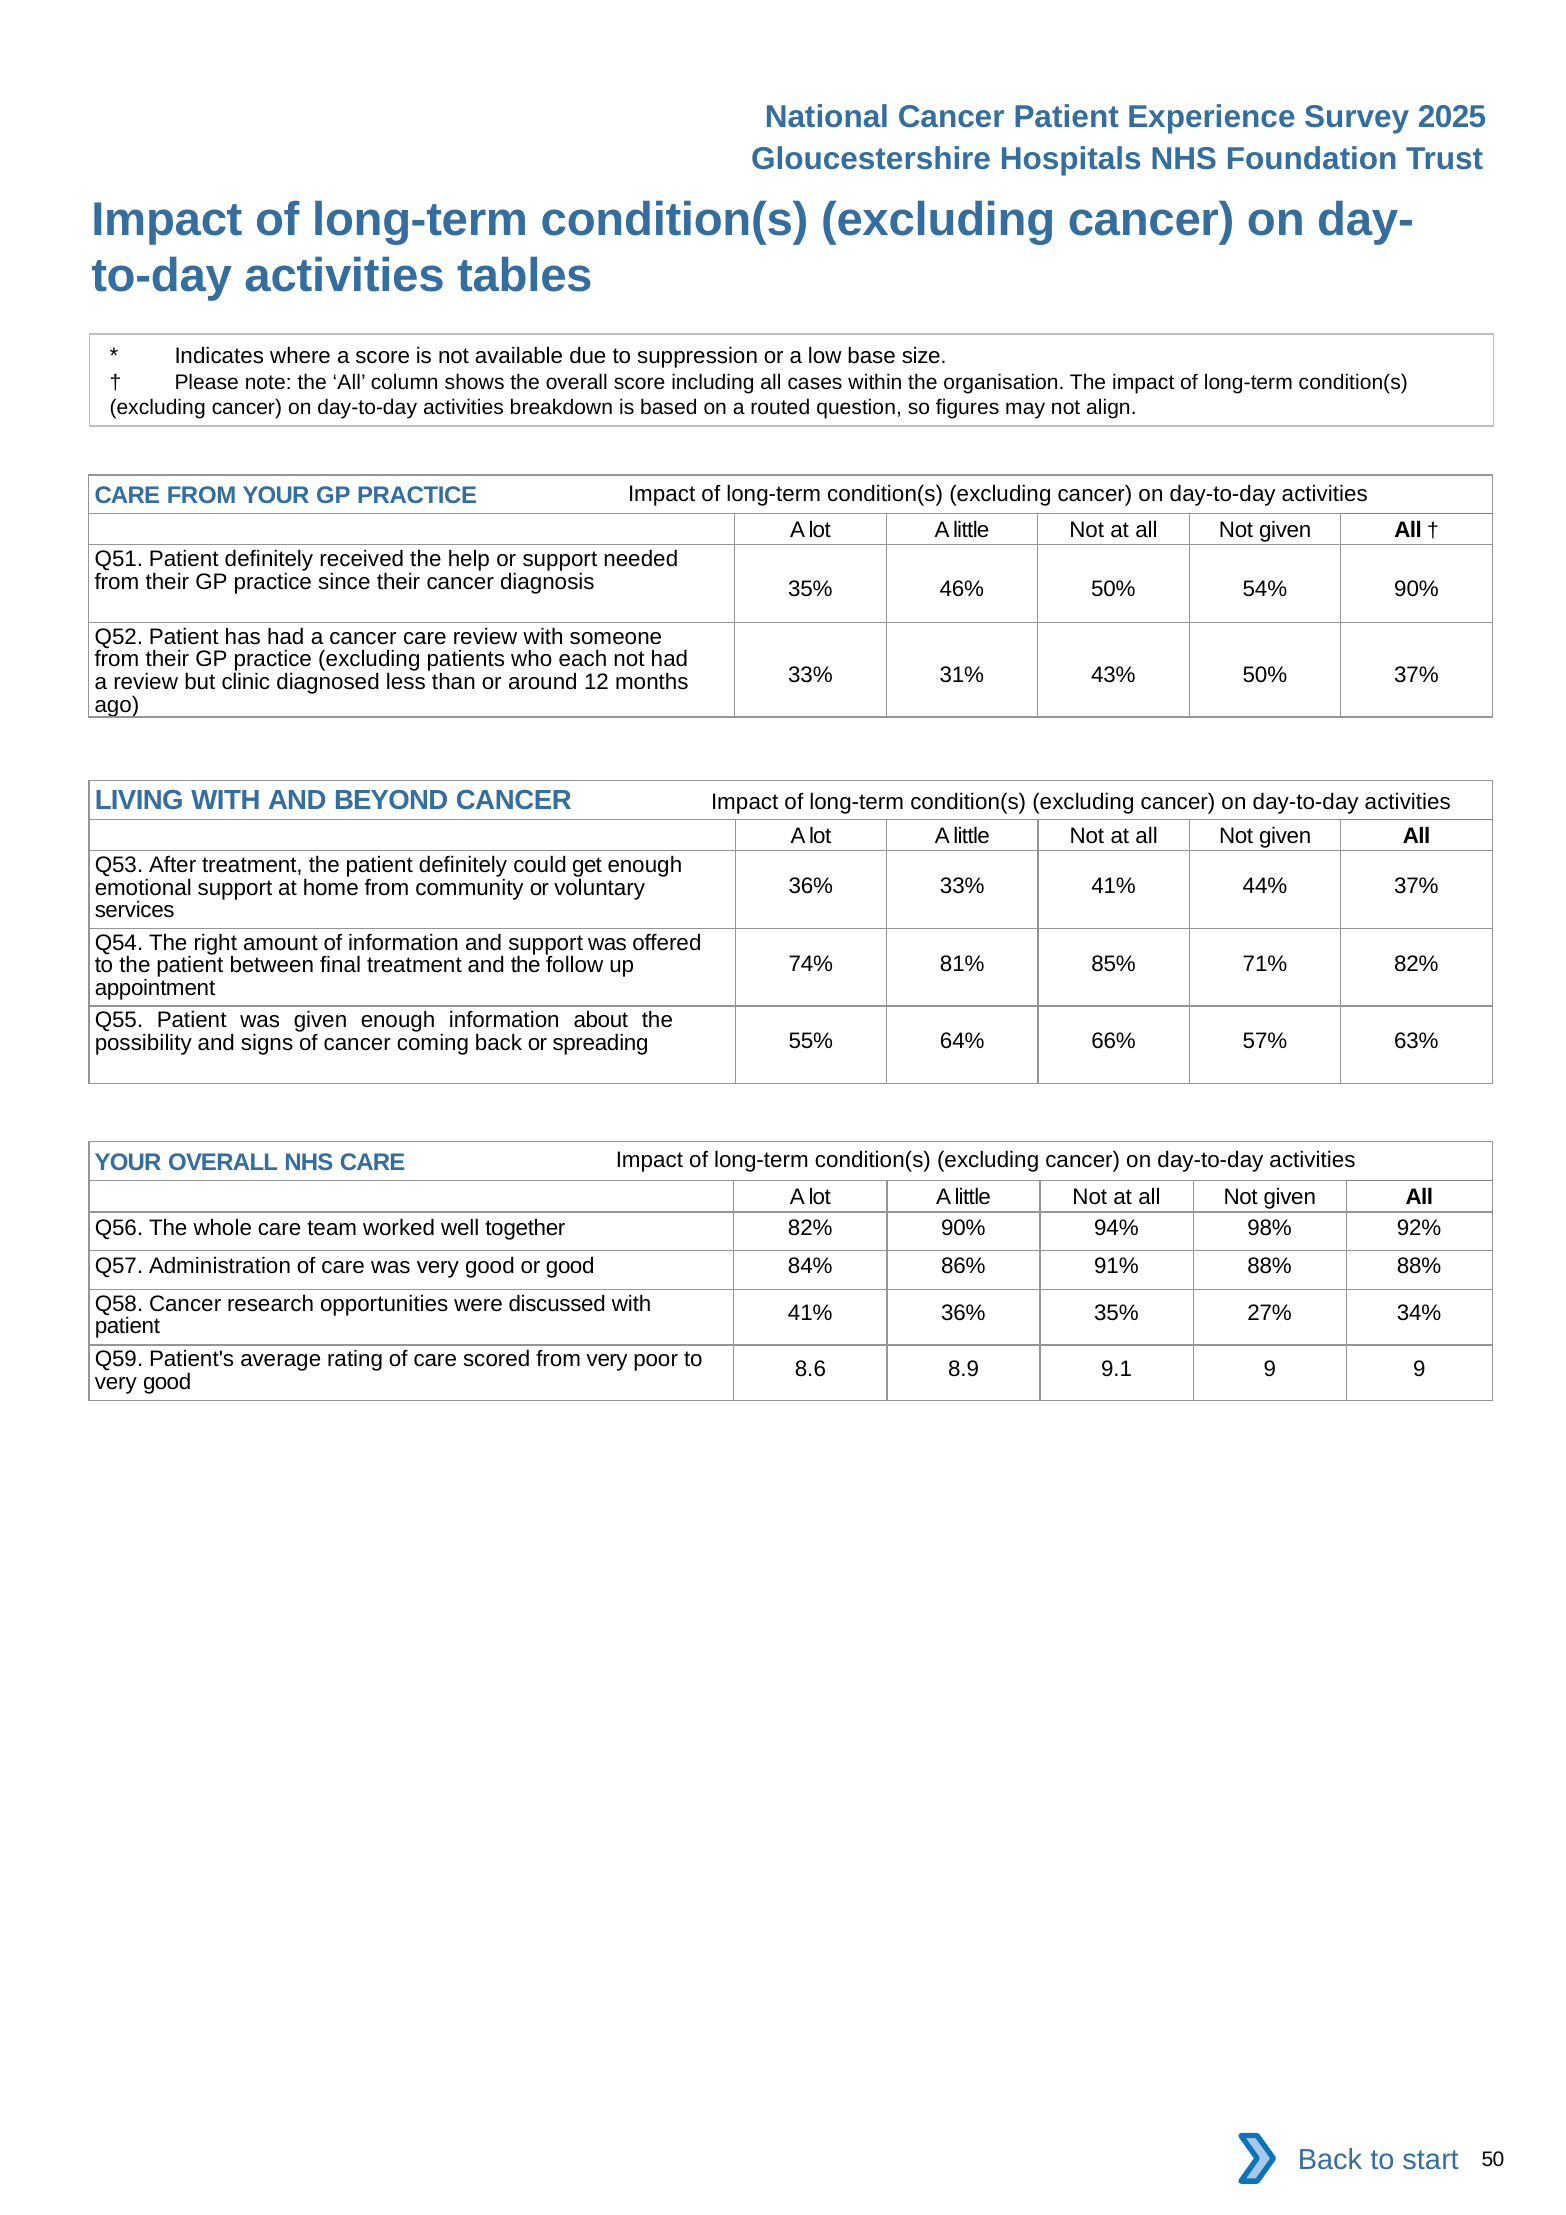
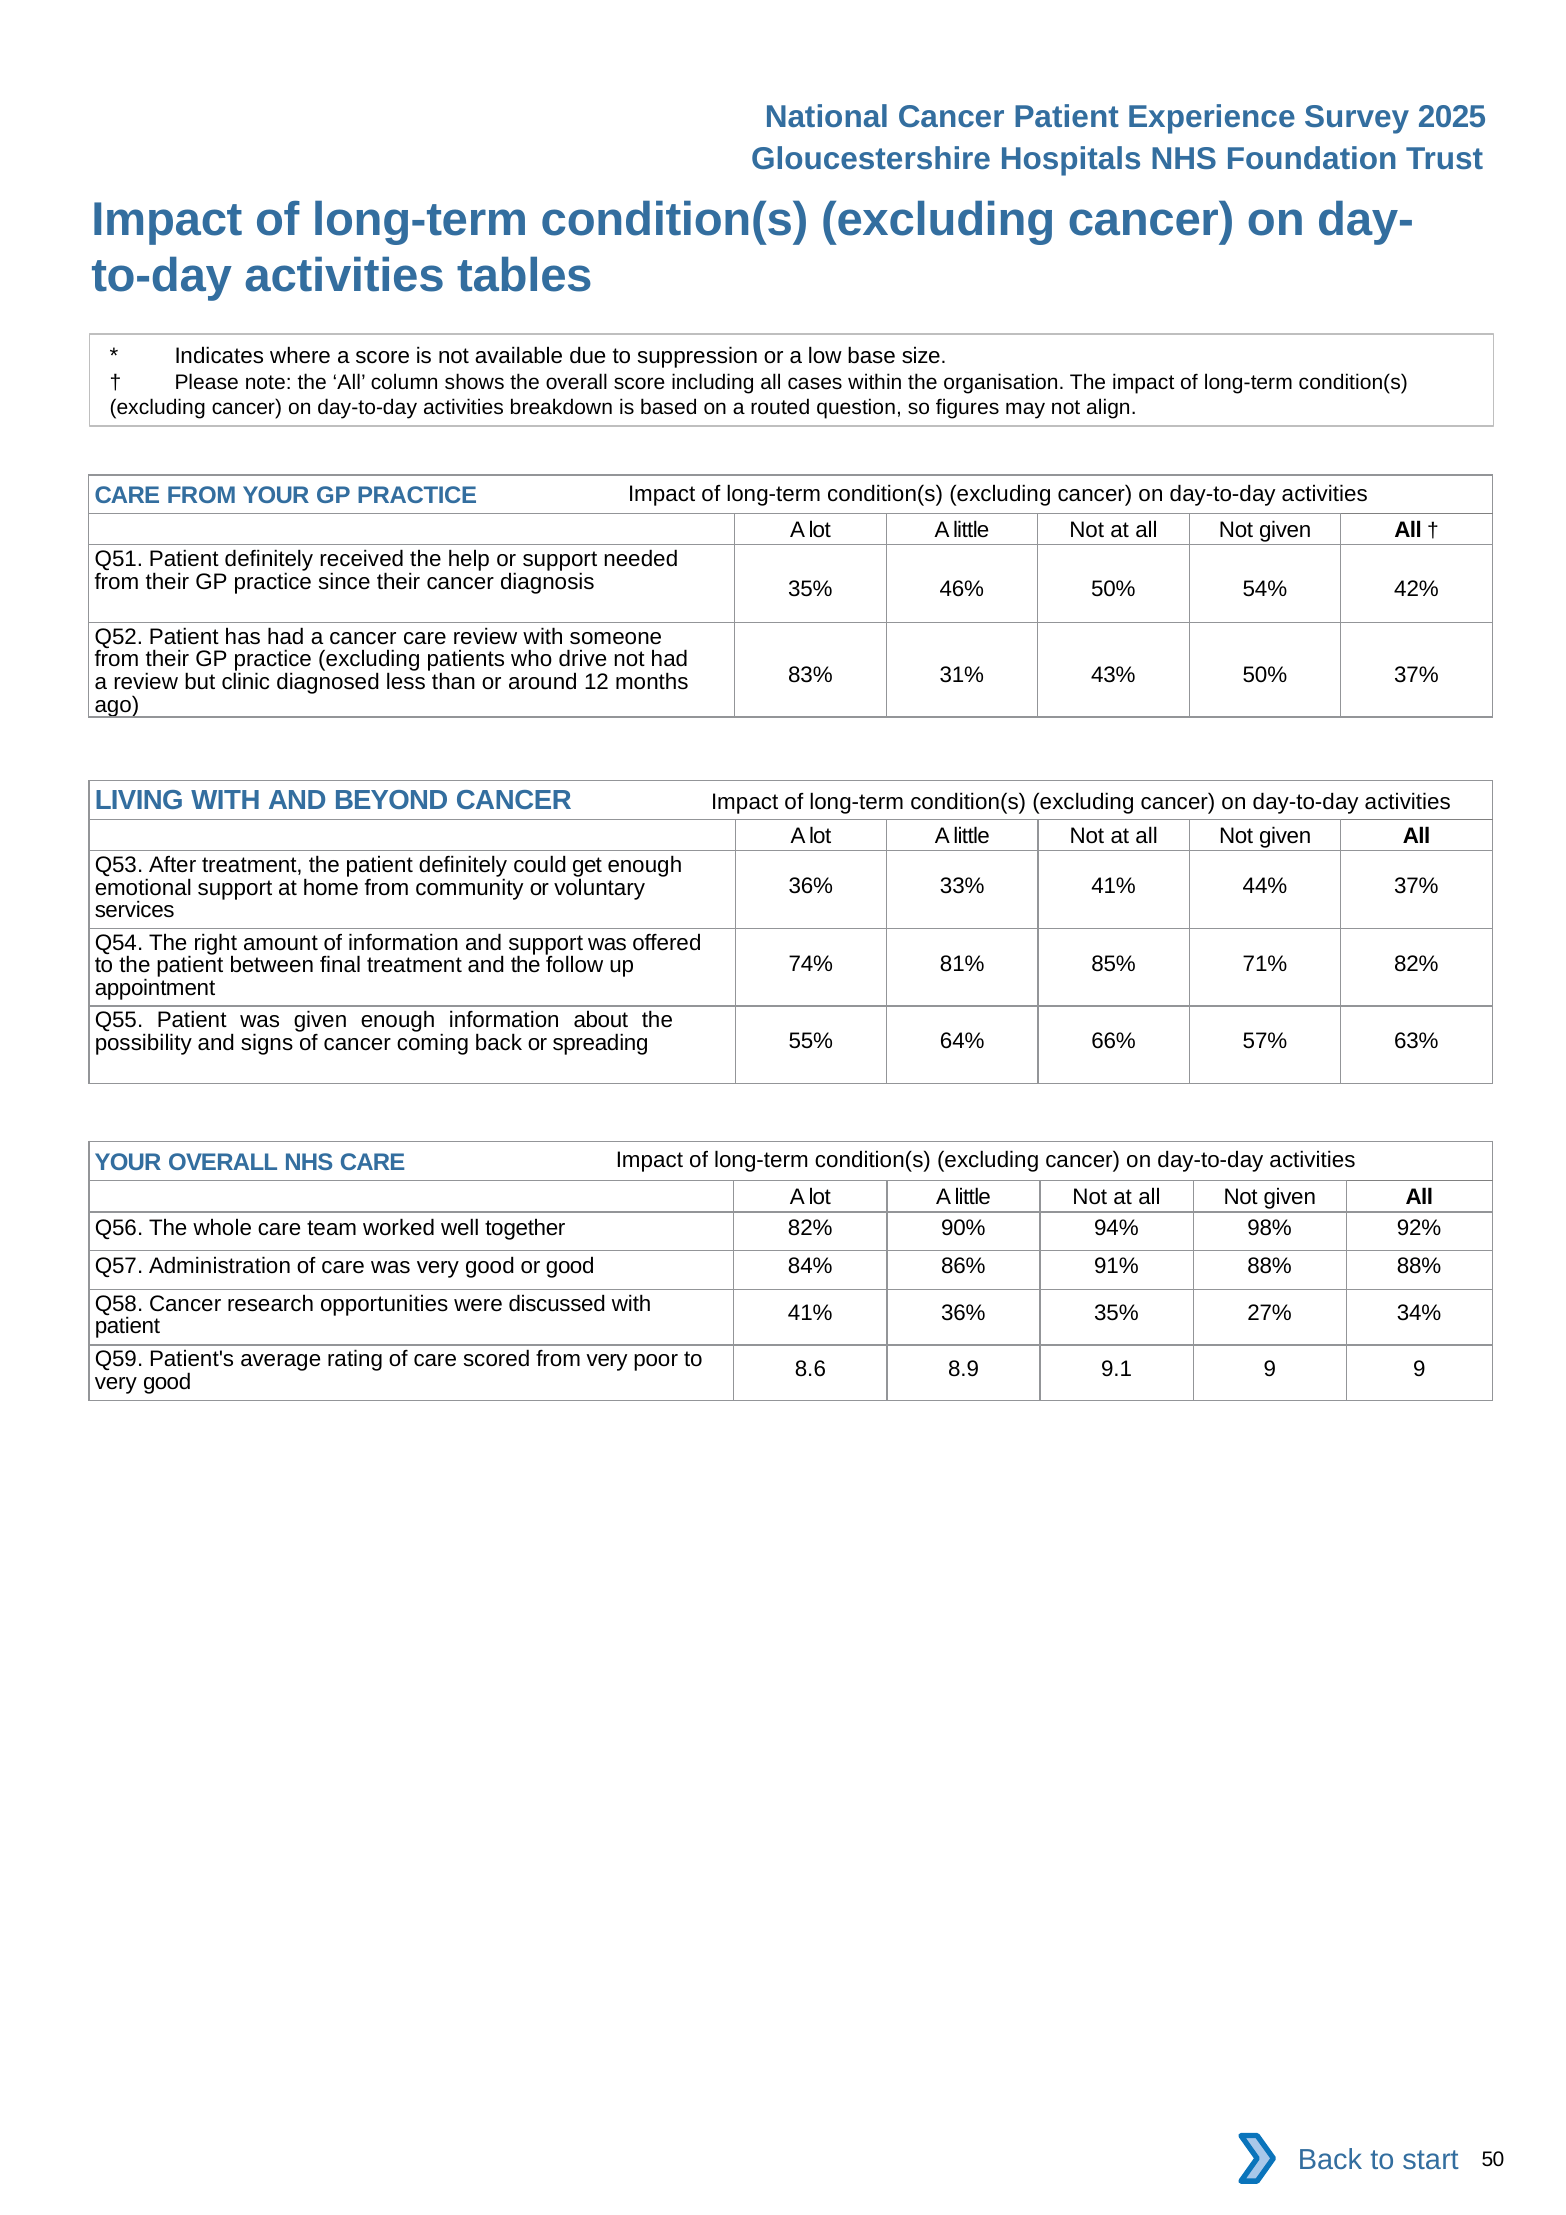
54% 90%: 90% -> 42%
each: each -> drive
33% at (810, 676): 33% -> 83%
